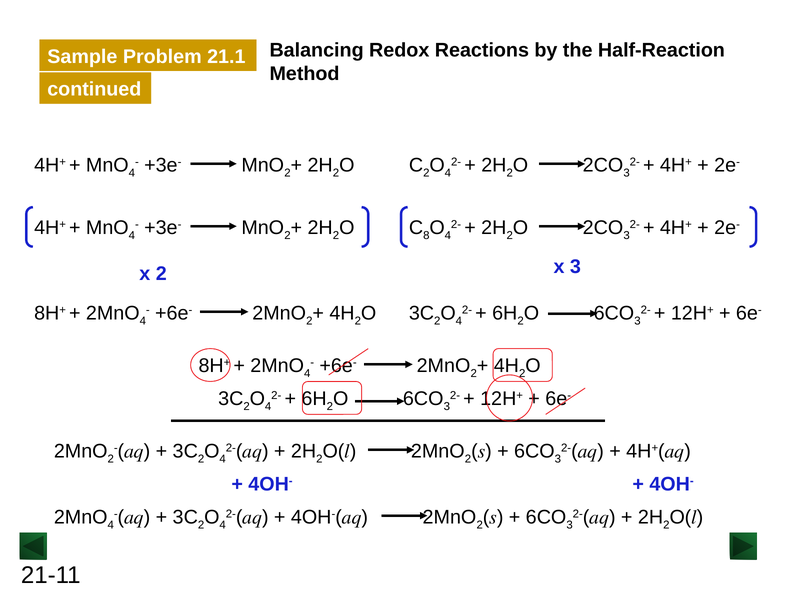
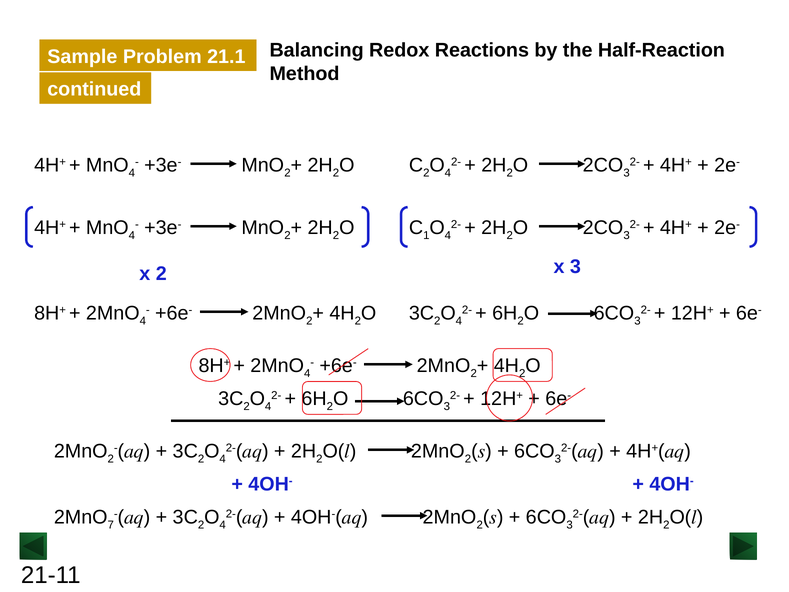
8: 8 -> 1
4 at (111, 525): 4 -> 7
